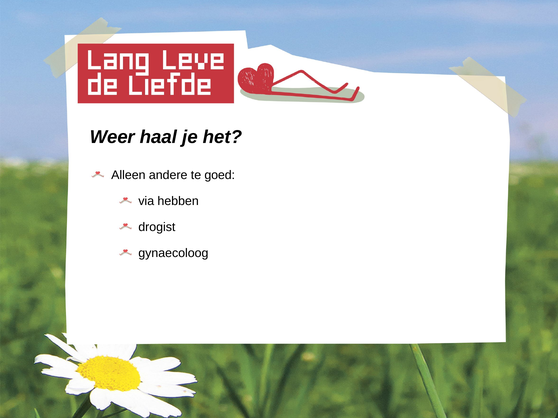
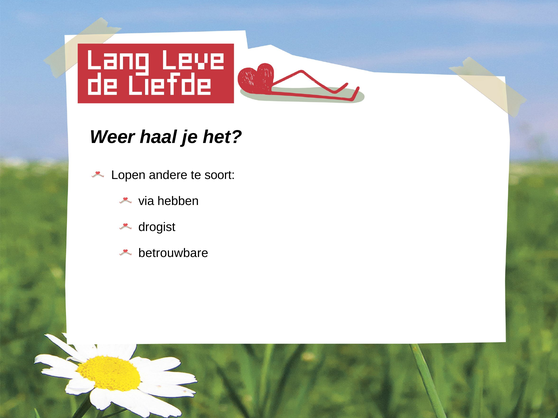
Alleen: Alleen -> Lopen
goed: goed -> soort
gynaecoloog: gynaecoloog -> betrouwbare
